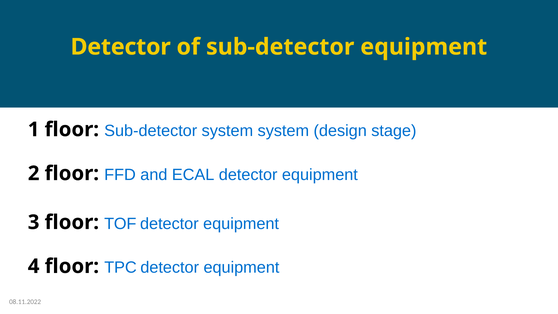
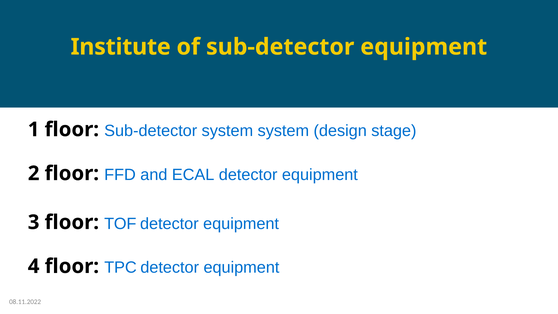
Detector at (121, 47): Detector -> Institute
